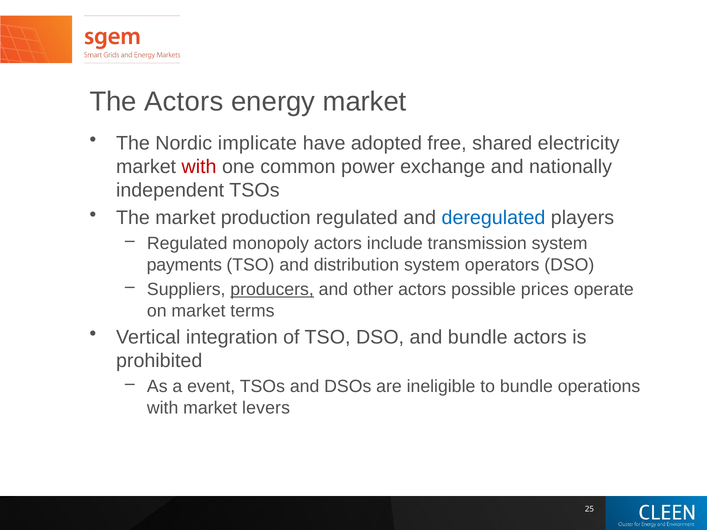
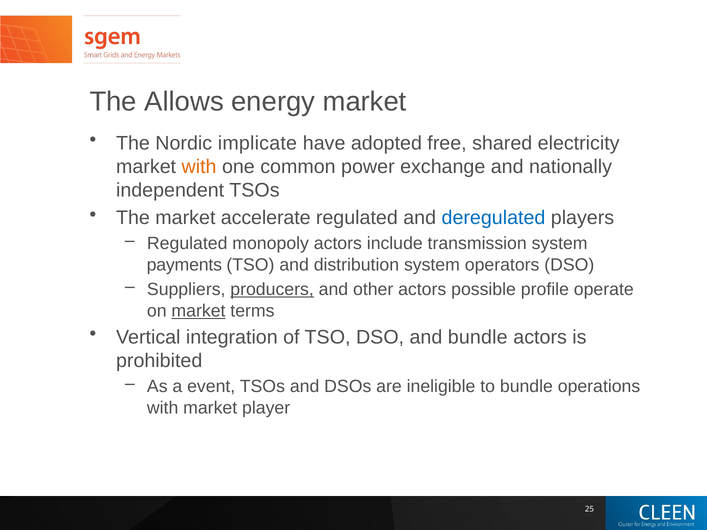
The Actors: Actors -> Allows
with at (199, 167) colour: red -> orange
production: production -> accelerate
prices: prices -> profile
market at (198, 311) underline: none -> present
levers: levers -> player
